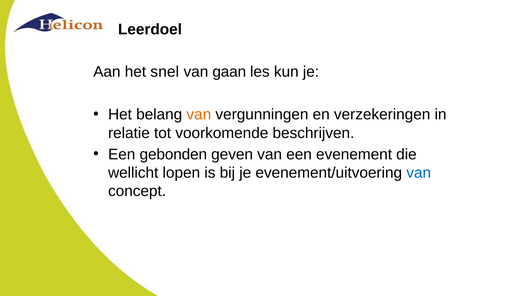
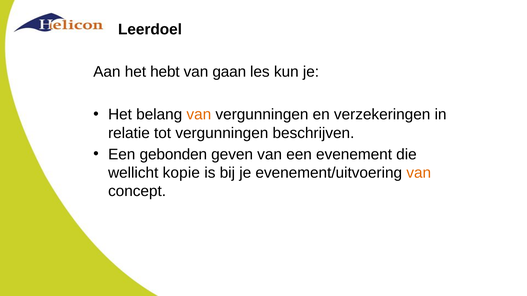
snel: snel -> hebt
tot voorkomende: voorkomende -> vergunningen
lopen: lopen -> kopie
van at (419, 173) colour: blue -> orange
